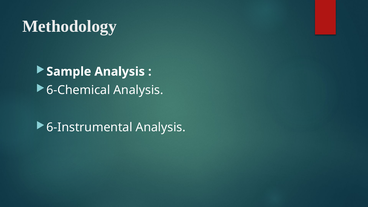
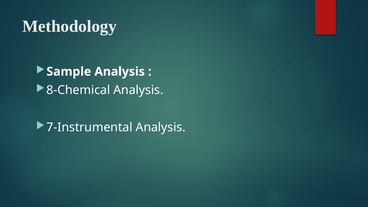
6-Chemical: 6-Chemical -> 8-Chemical
6-Instrumental: 6-Instrumental -> 7-Instrumental
